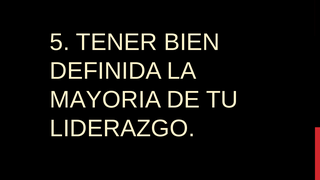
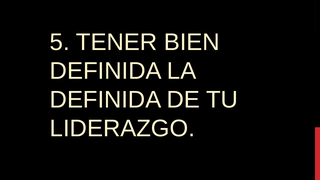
MAYORIA at (105, 100): MAYORIA -> DEFINIDA
